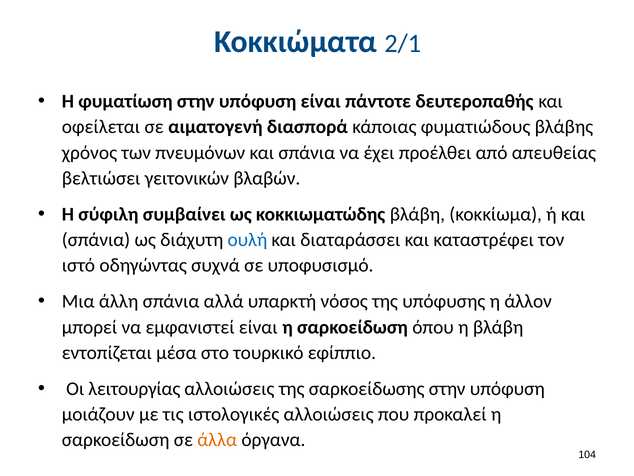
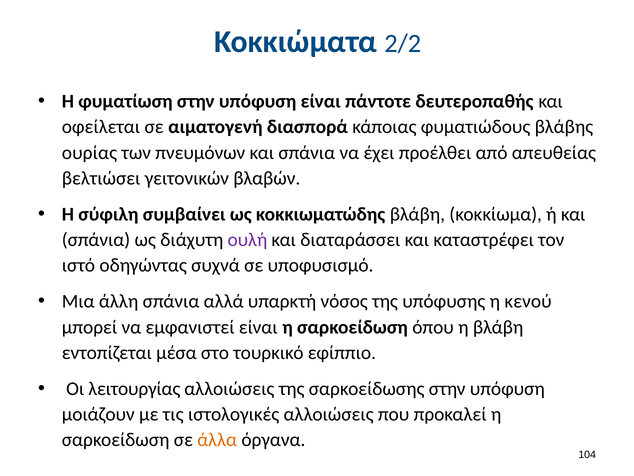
2/1: 2/1 -> 2/2
χρόνος: χρόνος -> ουρίας
ουλή colour: blue -> purple
άλλον: άλλον -> κενού
